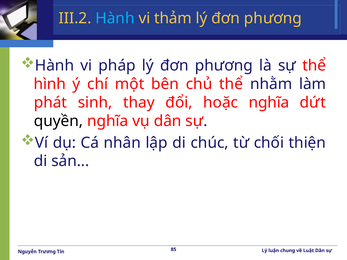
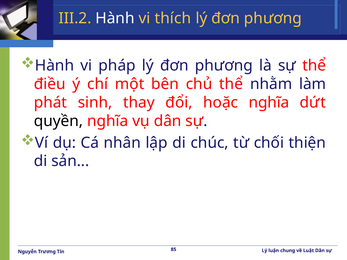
Hành at (115, 18) colour: light blue -> white
thảm: thảm -> thích
hình: hình -> điều
